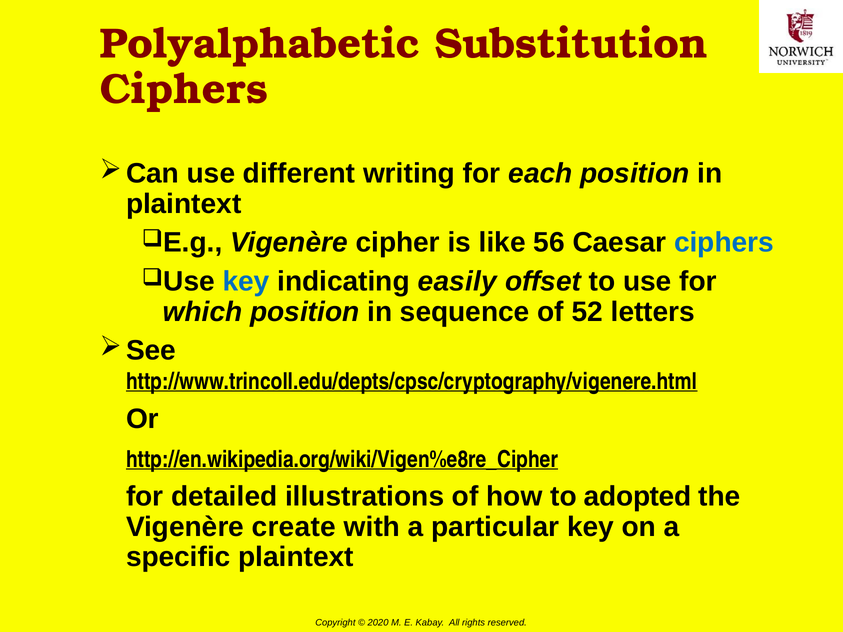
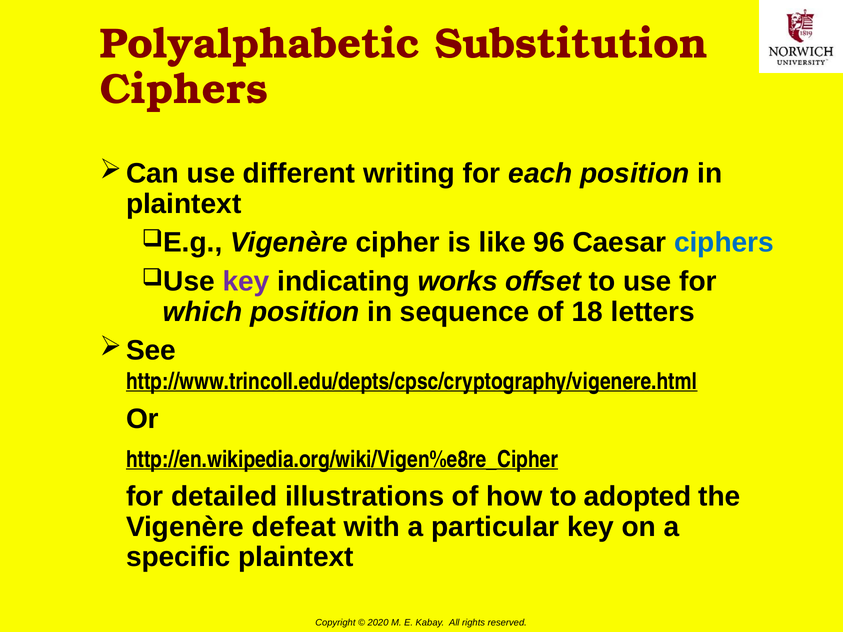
56: 56 -> 96
key at (246, 282) colour: blue -> purple
easily: easily -> works
52: 52 -> 18
create: create -> defeat
